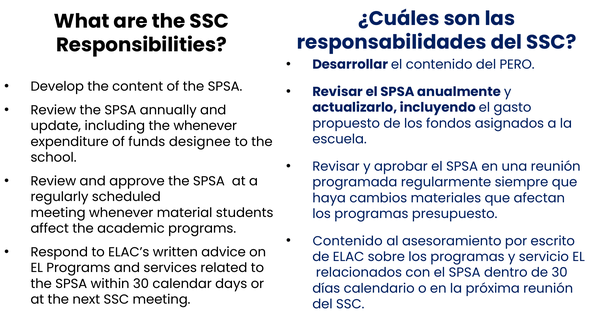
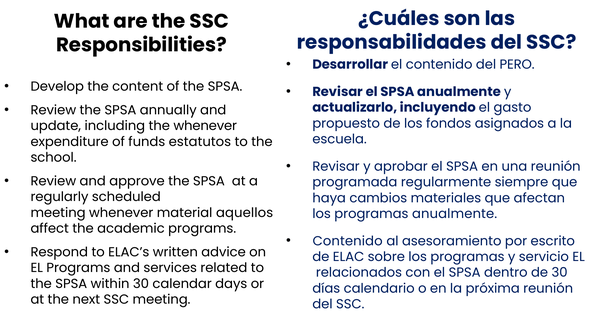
designee: designee -> estatutos
students: students -> aquellos
programas presupuesto: presupuesto -> anualmente
